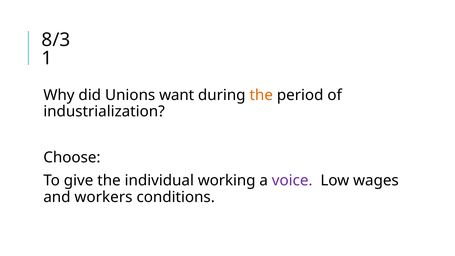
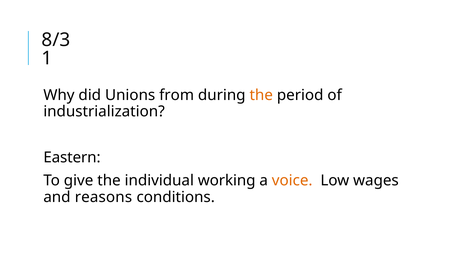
want: want -> from
Choose: Choose -> Eastern
voice colour: purple -> orange
workers: workers -> reasons
